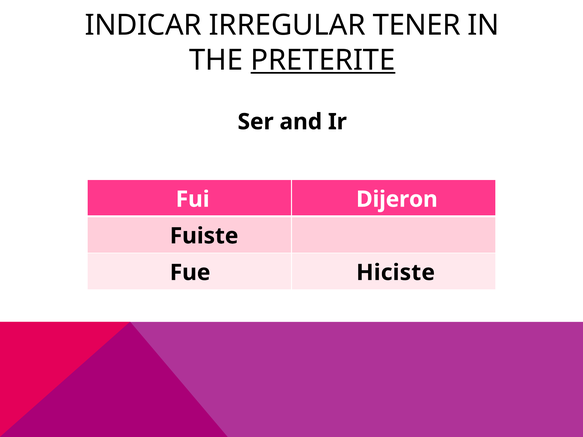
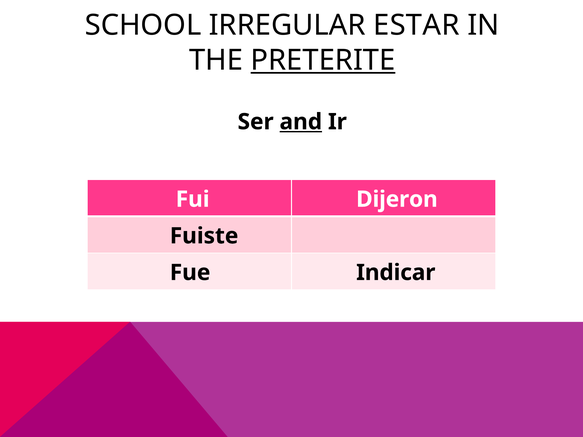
INDICAR: INDICAR -> SCHOOL
TENER: TENER -> ESTAR
and underline: none -> present
Hiciste: Hiciste -> Indicar
